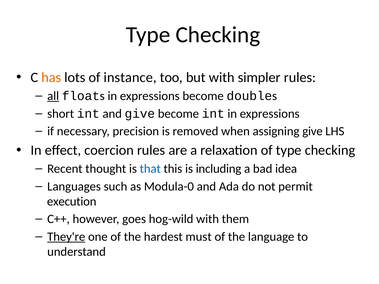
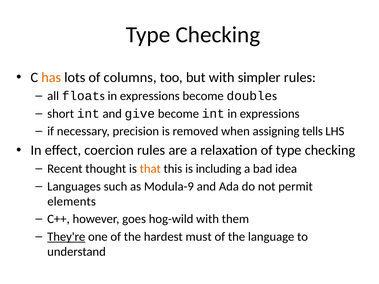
instance: instance -> columns
all underline: present -> none
assigning give: give -> tells
that colour: blue -> orange
Modula-0: Modula-0 -> Modula-9
execution: execution -> elements
